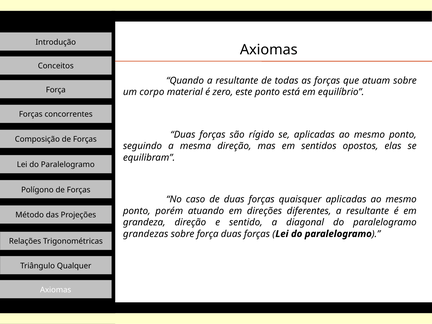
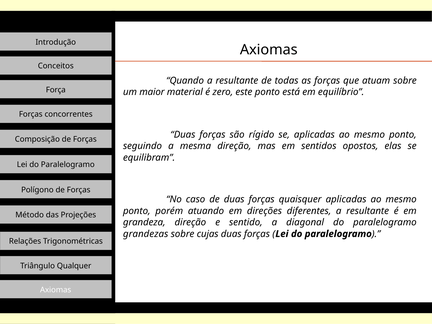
corpo: corpo -> maior
sobre força: força -> cujas
